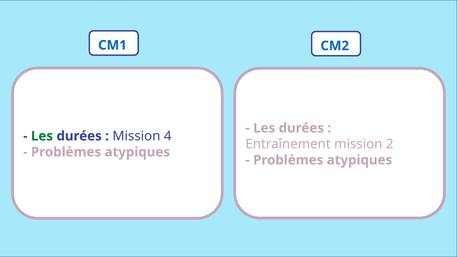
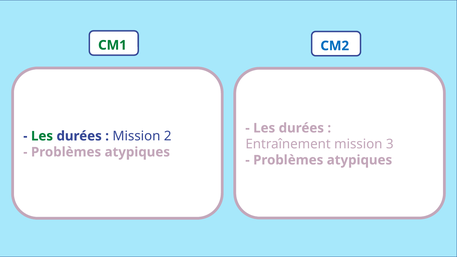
CM1 colour: blue -> green
4: 4 -> 2
2: 2 -> 3
